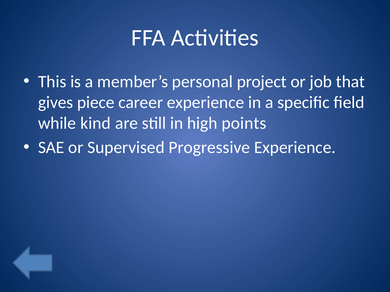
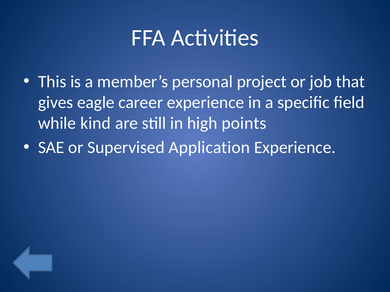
piece: piece -> eagle
Progressive: Progressive -> Application
